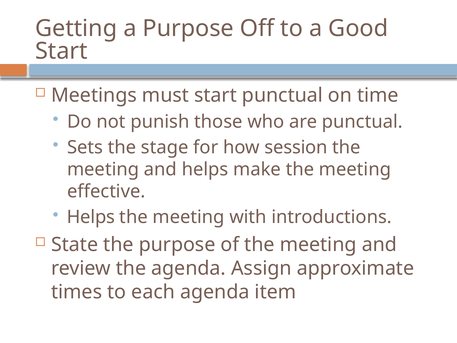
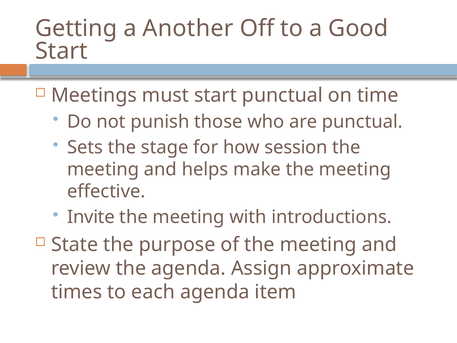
a Purpose: Purpose -> Another
Helps at (91, 217): Helps -> Invite
